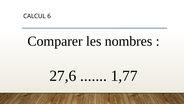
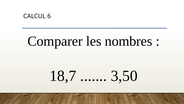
27,6: 27,6 -> 18,7
1,77: 1,77 -> 3,50
